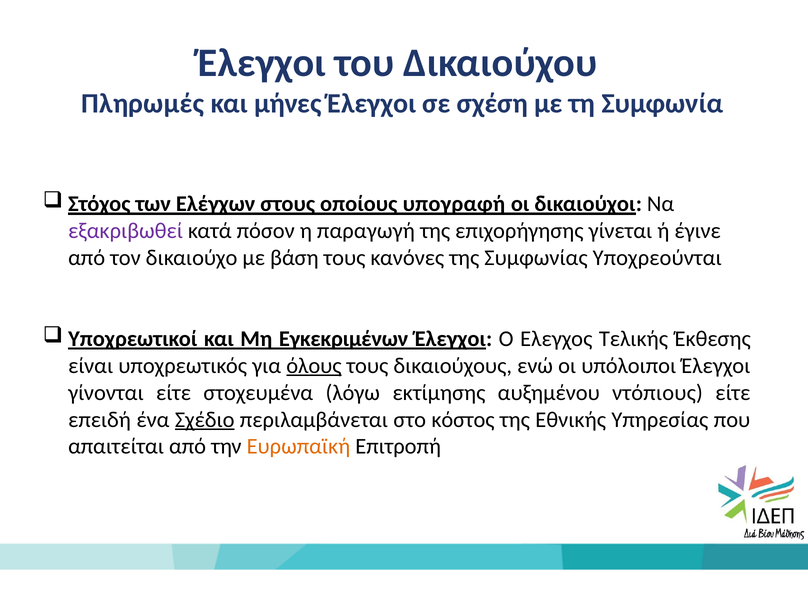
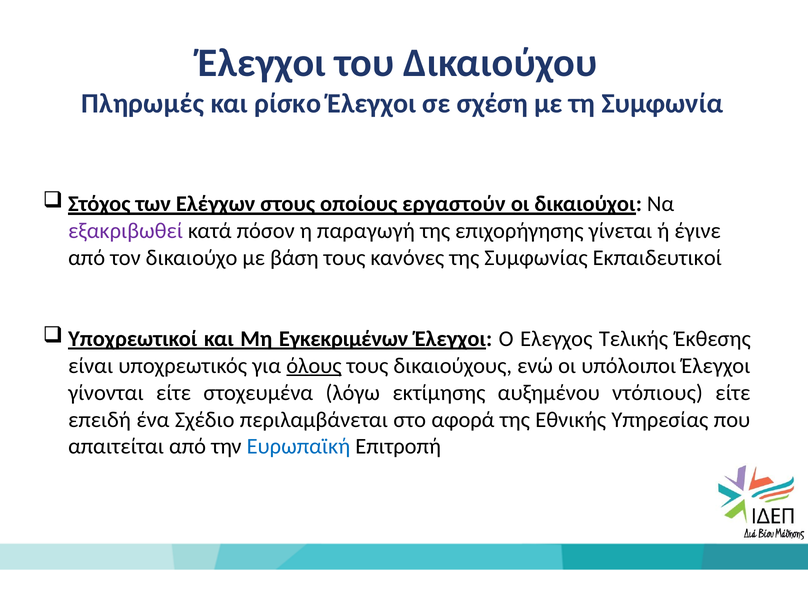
μήνες: μήνες -> ρίσκο
υπογραφή: υπογραφή -> εργαστούν
Υποχρεούνται: Υποχρεούνται -> Εκπαιδευτικοί
Σχέδιο underline: present -> none
κόστος: κόστος -> αφορά
Ευρωπαϊκή colour: orange -> blue
